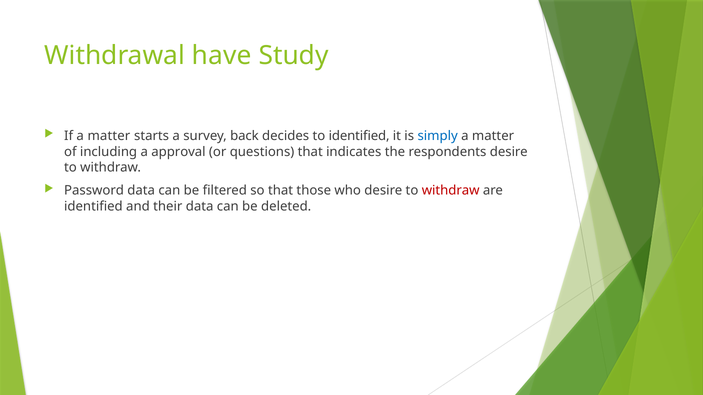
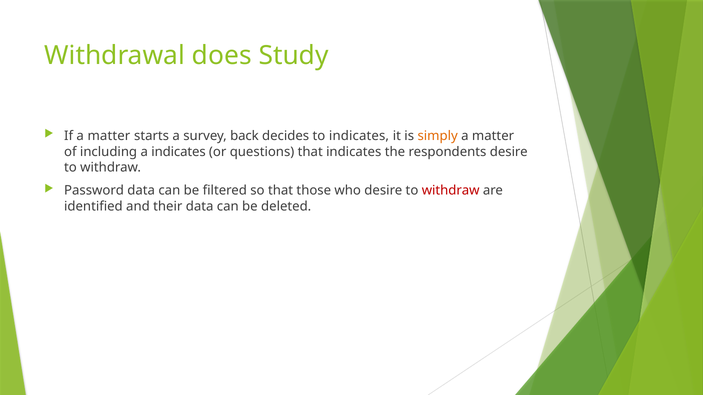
have: have -> does
to identified: identified -> indicates
simply colour: blue -> orange
a approval: approval -> indicates
